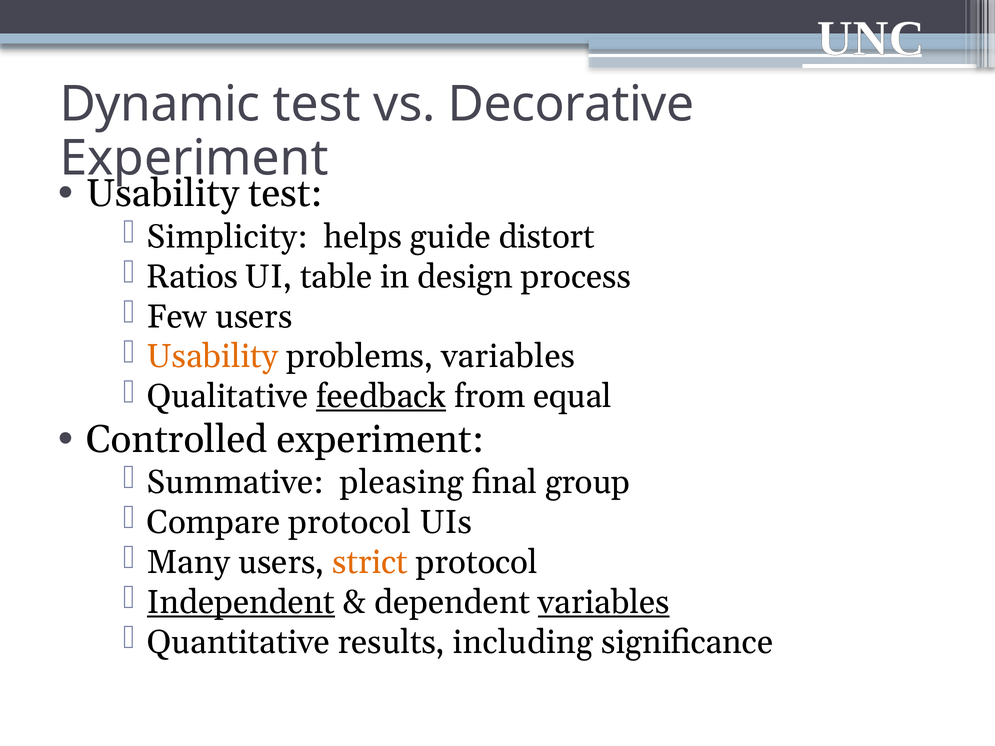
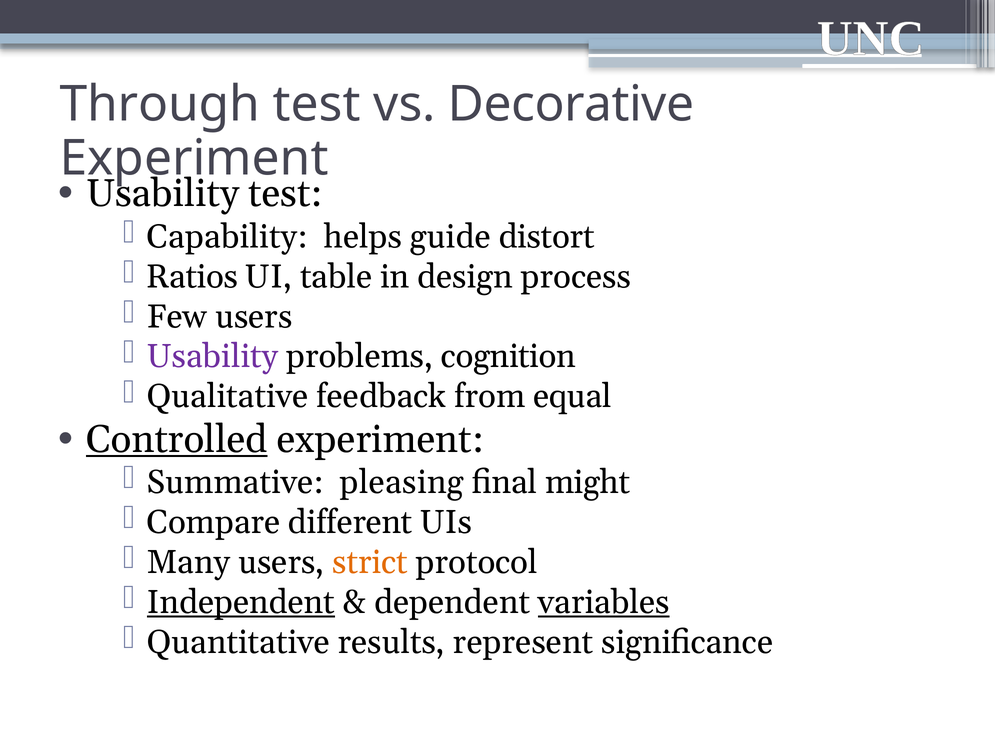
Dynamic: Dynamic -> Through
Simplicity: Simplicity -> Capability
Usability at (212, 357) colour: orange -> purple
problems variables: variables -> cognition
feedback underline: present -> none
Controlled underline: none -> present
group: group -> might
Compare protocol: protocol -> different
including: including -> represent
